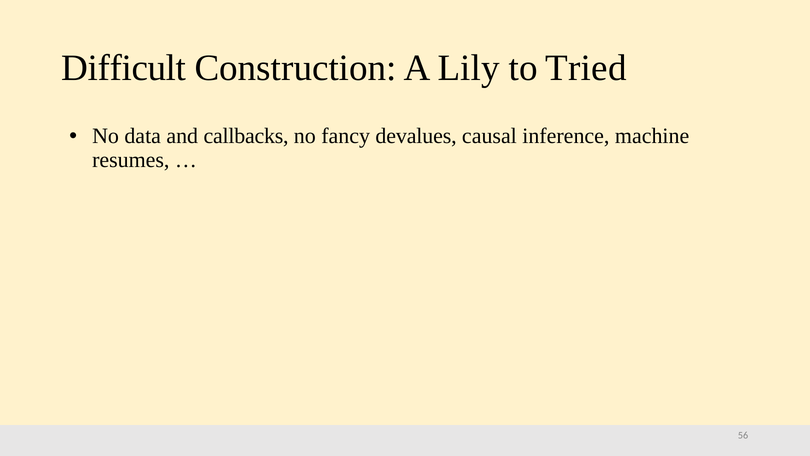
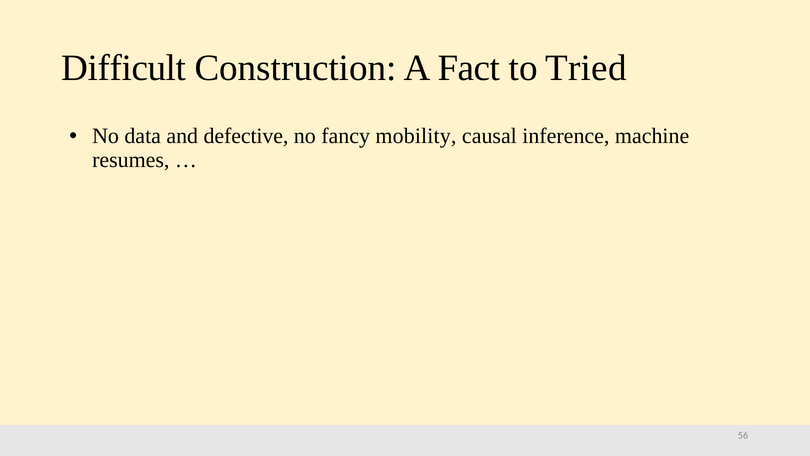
Lily: Lily -> Fact
callbacks: callbacks -> defective
devalues: devalues -> mobility
